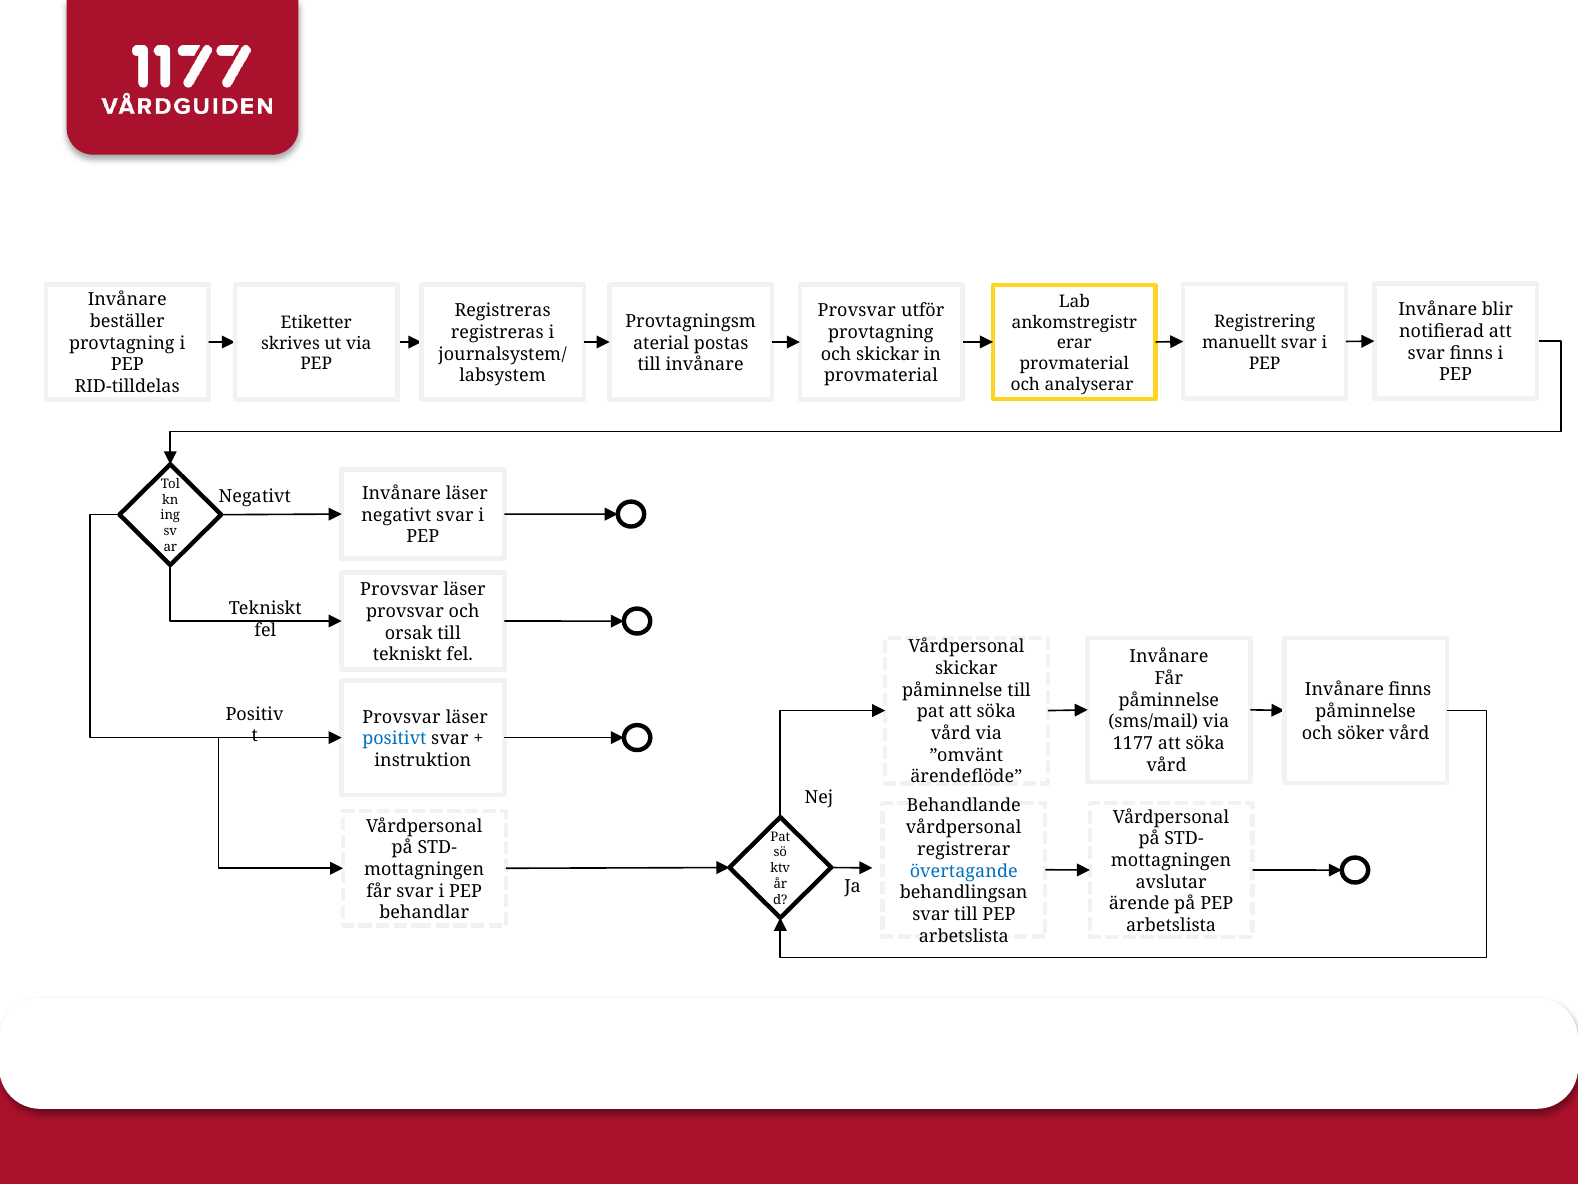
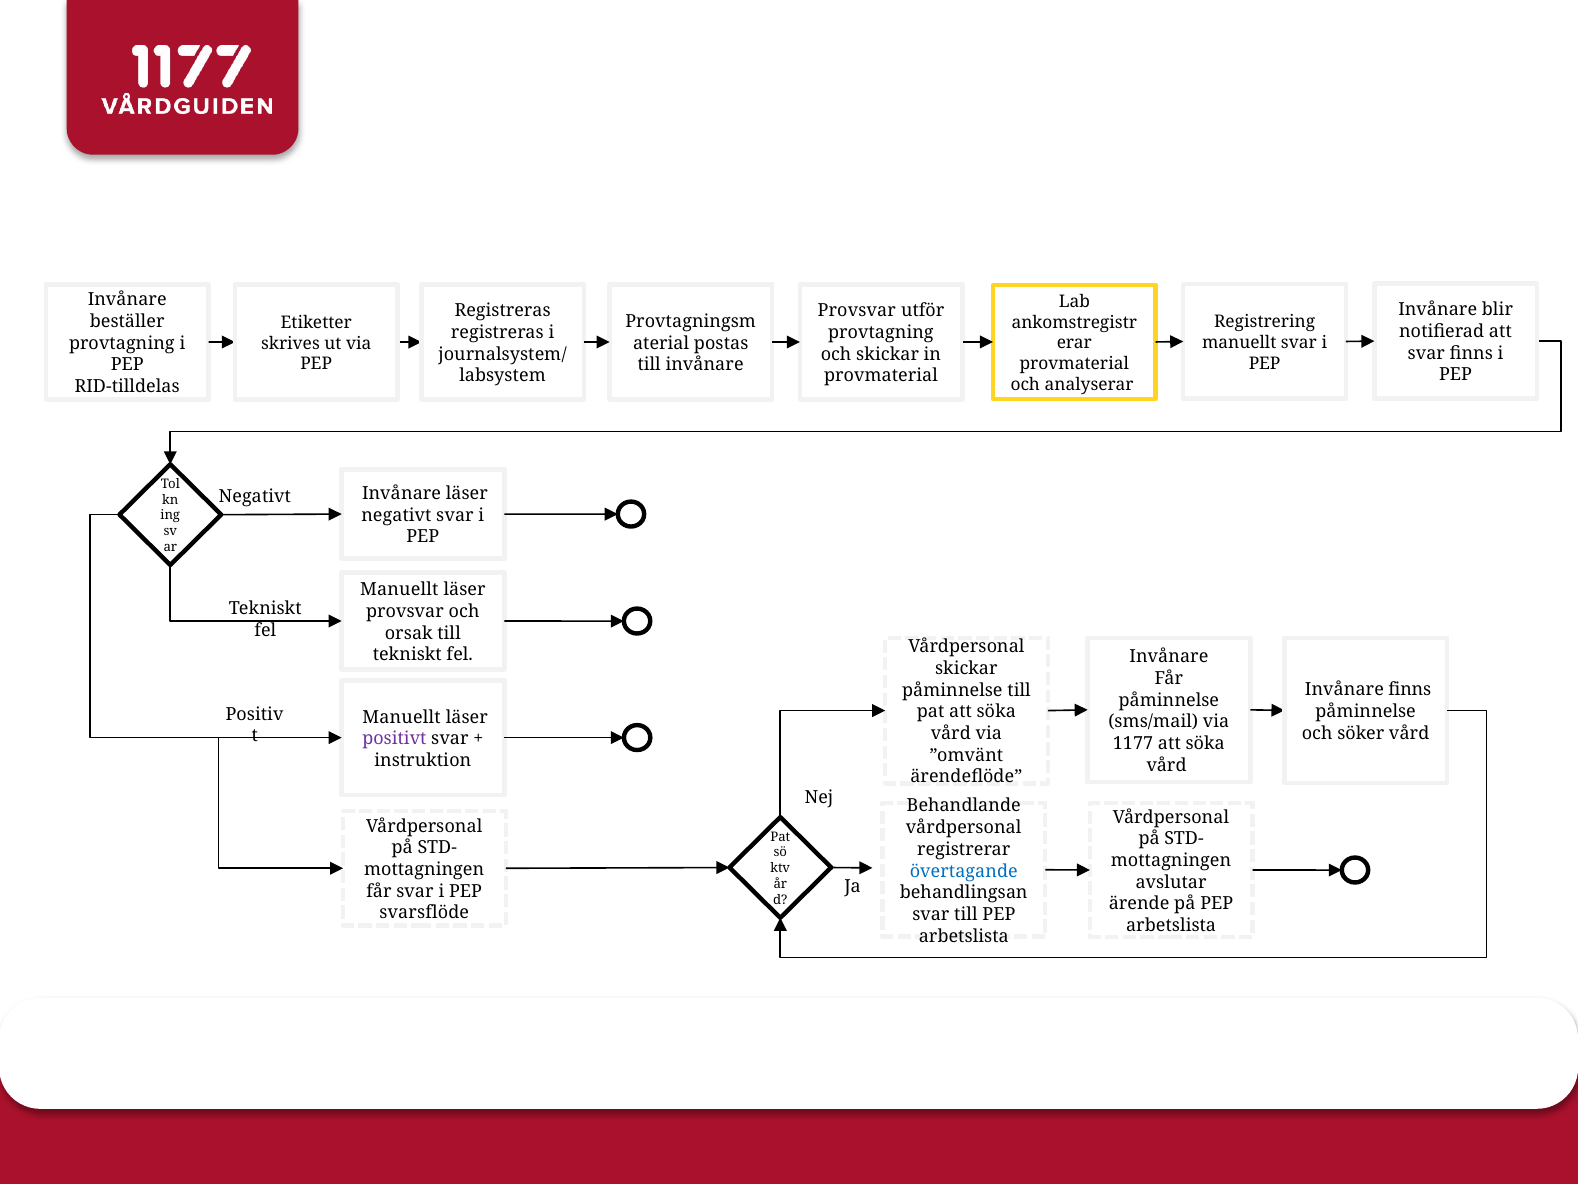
Provsvar at (399, 590): Provsvar -> Manuellt
Provsvar at (402, 717): Provsvar -> Manuellt
positivt colour: blue -> purple
behandlar: behandlar -> svarsflöde
